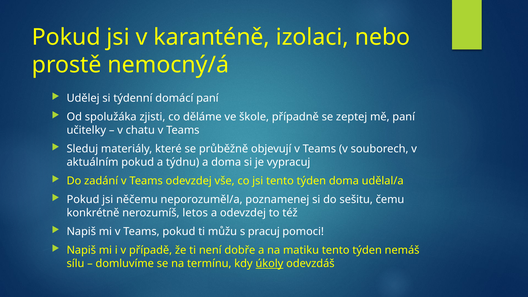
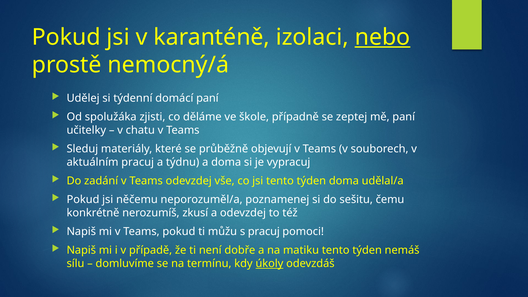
nebo underline: none -> present
aktuálním pokud: pokud -> pracuj
letos: letos -> zkusí
